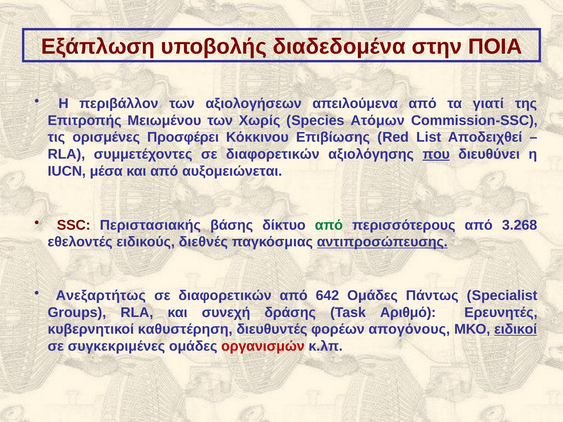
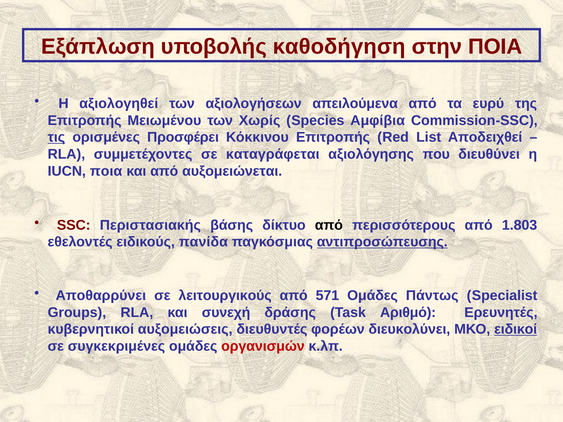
διαδεδομένα: διαδεδομένα -> καθοδήγηση
περιβάλλον: περιβάλλον -> αξιολογηθεί
γιατί: γιατί -> ευρύ
Ατόμων: Ατόμων -> Αμφίβια
τις underline: none -> present
Κόκκινου Επιβίωσης: Επιβίωσης -> Επιτροπής
συμμετέχοντες σε διαφορετικών: διαφορετικών -> καταγράφεται
που underline: present -> none
IUCN μέσα: μέσα -> ποια
από at (329, 225) colour: green -> black
3.268: 3.268 -> 1.803
διεθνές: διεθνές -> πανίδα
Ανεξαρτήτως: Ανεξαρτήτως -> Αποθαρρύνει
διαφορετικών at (225, 296): διαφορετικών -> λειτουργικούς
642: 642 -> 571
καθυστέρηση: καθυστέρηση -> αυξομειώσεις
απογόνους: απογόνους -> διευκολύνει
